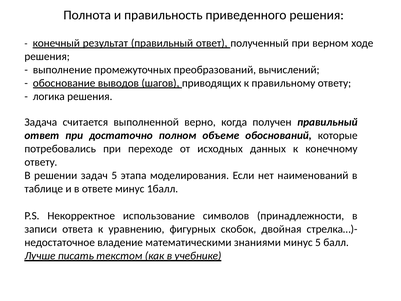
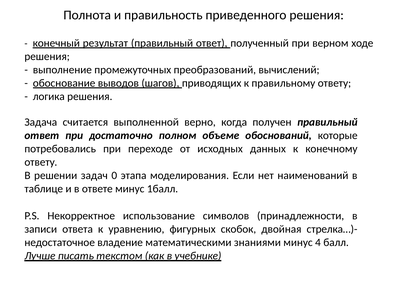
задач 5: 5 -> 0
минус 5: 5 -> 4
